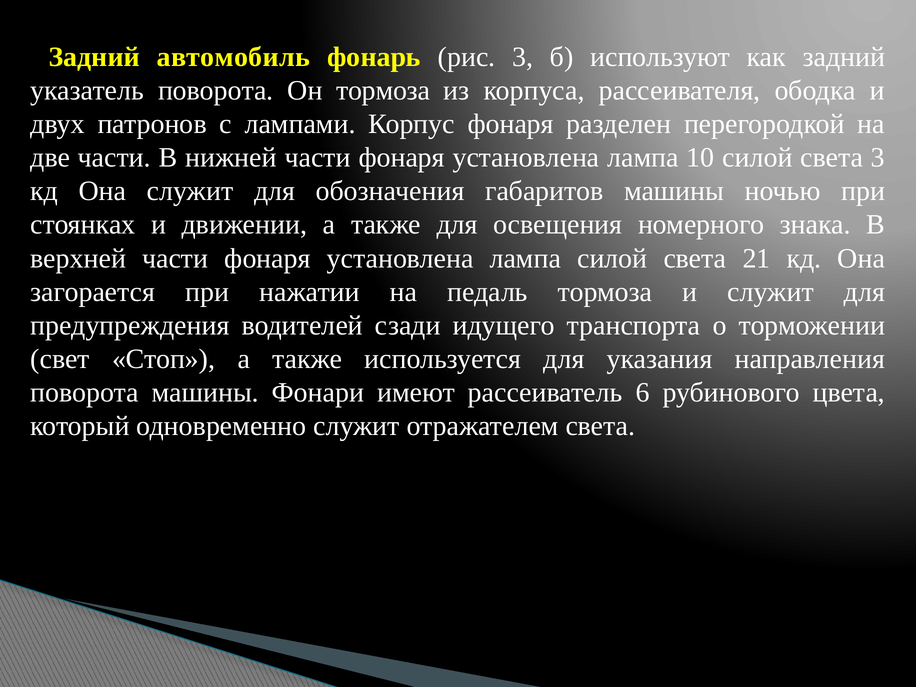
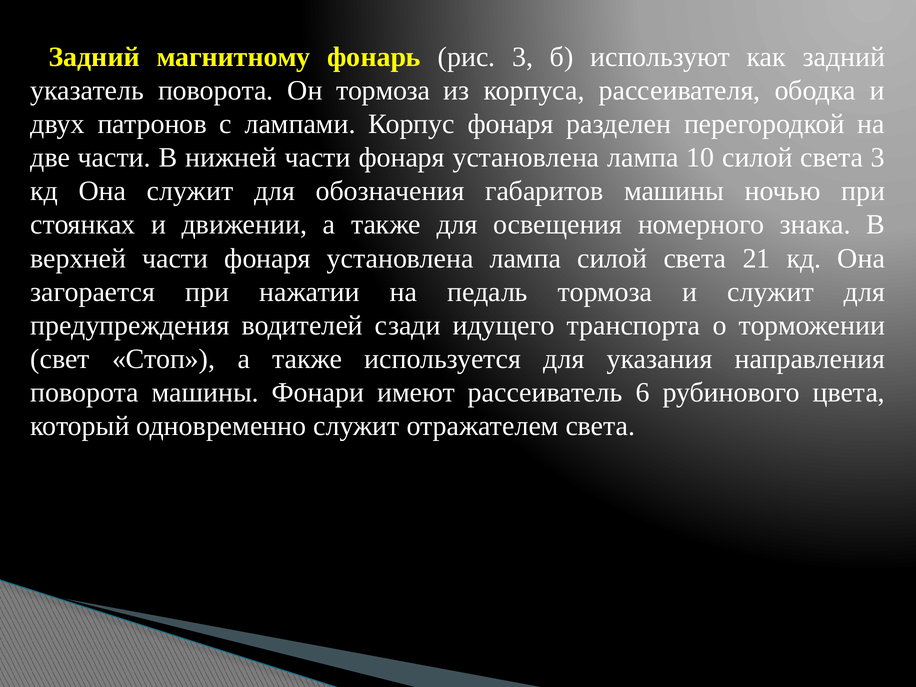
автомобиль: автомобиль -> магнитному
